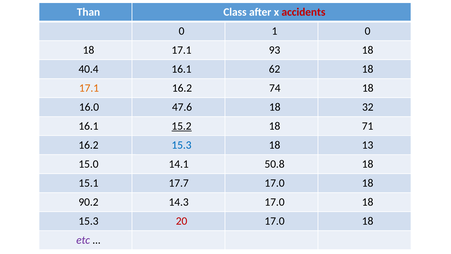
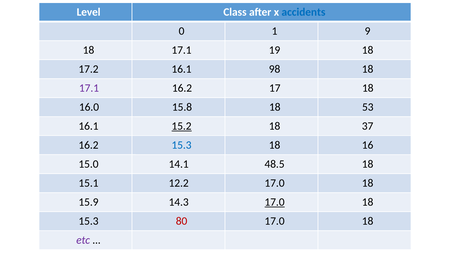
Than: Than -> Level
accidents colour: red -> blue
1 0: 0 -> 9
93: 93 -> 19
40.4: 40.4 -> 17.2
62: 62 -> 98
17.1 at (89, 88) colour: orange -> purple
74: 74 -> 17
47.6: 47.6 -> 15.8
32: 32 -> 53
71: 71 -> 37
13: 13 -> 16
50.8: 50.8 -> 48.5
17.7: 17.7 -> 12.2
90.2: 90.2 -> 15.9
17.0 at (275, 202) underline: none -> present
20: 20 -> 80
